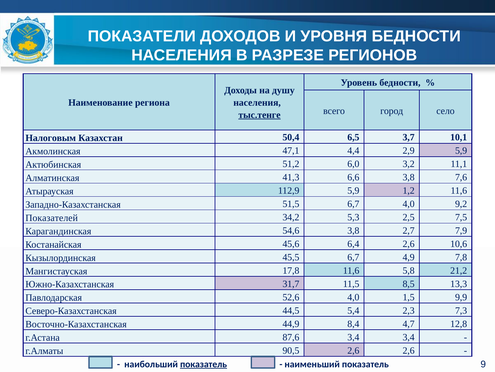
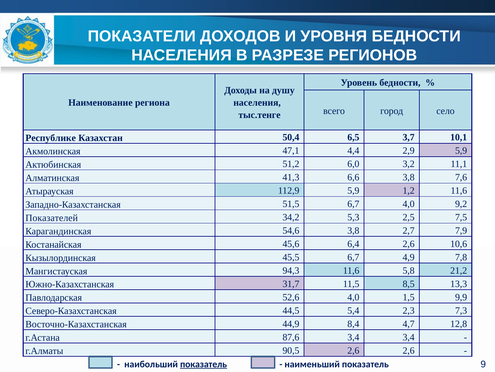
тыс.тенге underline: present -> none
Налоговым: Налоговым -> Республике
17,8: 17,8 -> 94,3
